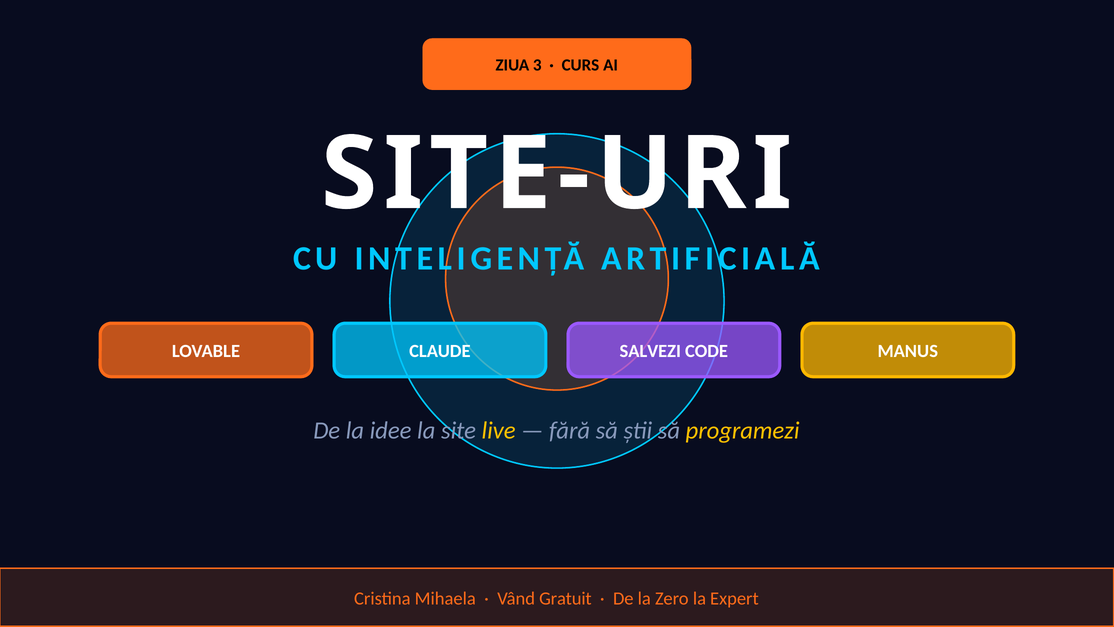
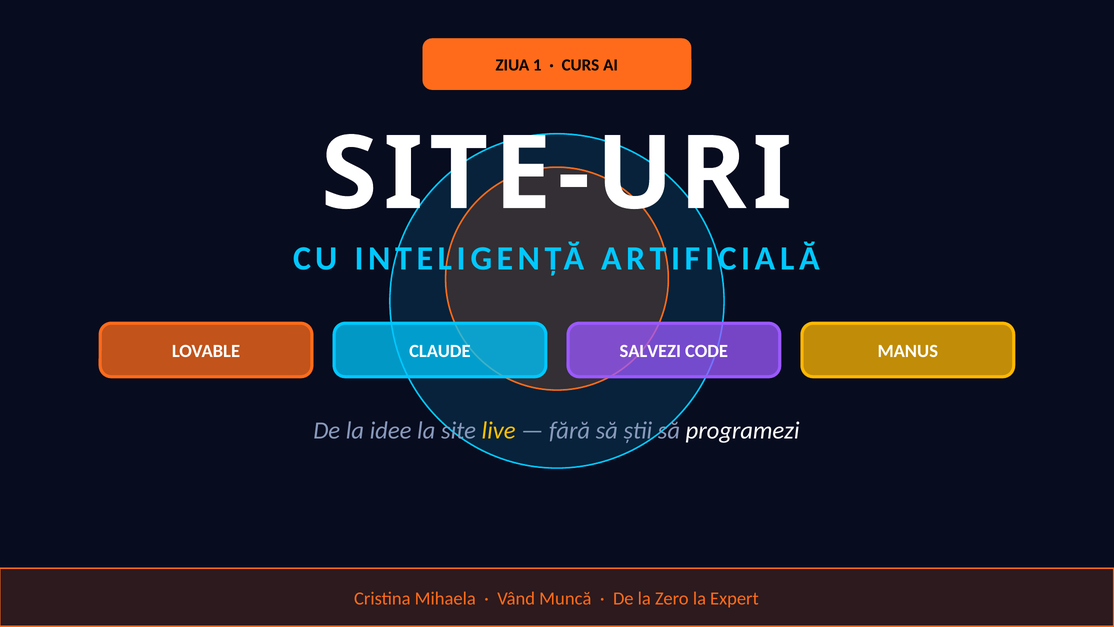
3: 3 -> 1
programezi colour: yellow -> white
Gratuit: Gratuit -> Muncă
